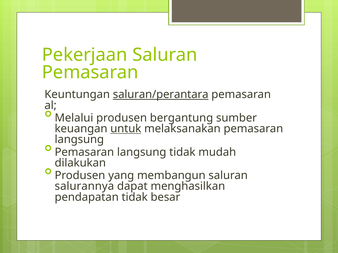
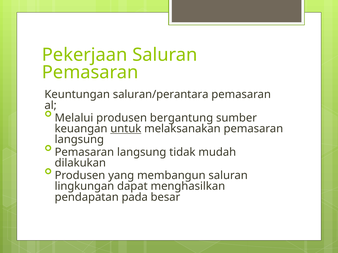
saluran/perantara underline: present -> none
salurannya: salurannya -> lingkungan
pendapatan tidak: tidak -> pada
